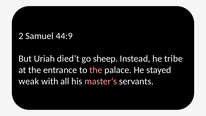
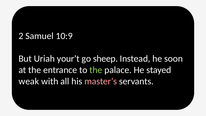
44:9: 44:9 -> 10:9
died’t: died’t -> your’t
tribe: tribe -> soon
the at (96, 70) colour: pink -> light green
